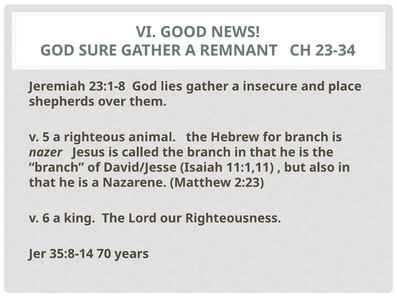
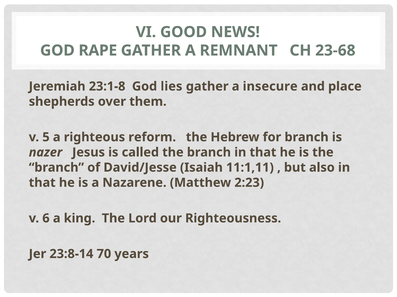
SURE: SURE -> RAPE
23-34: 23-34 -> 23-68
animal: animal -> reform
35:8-14: 35:8-14 -> 23:8-14
